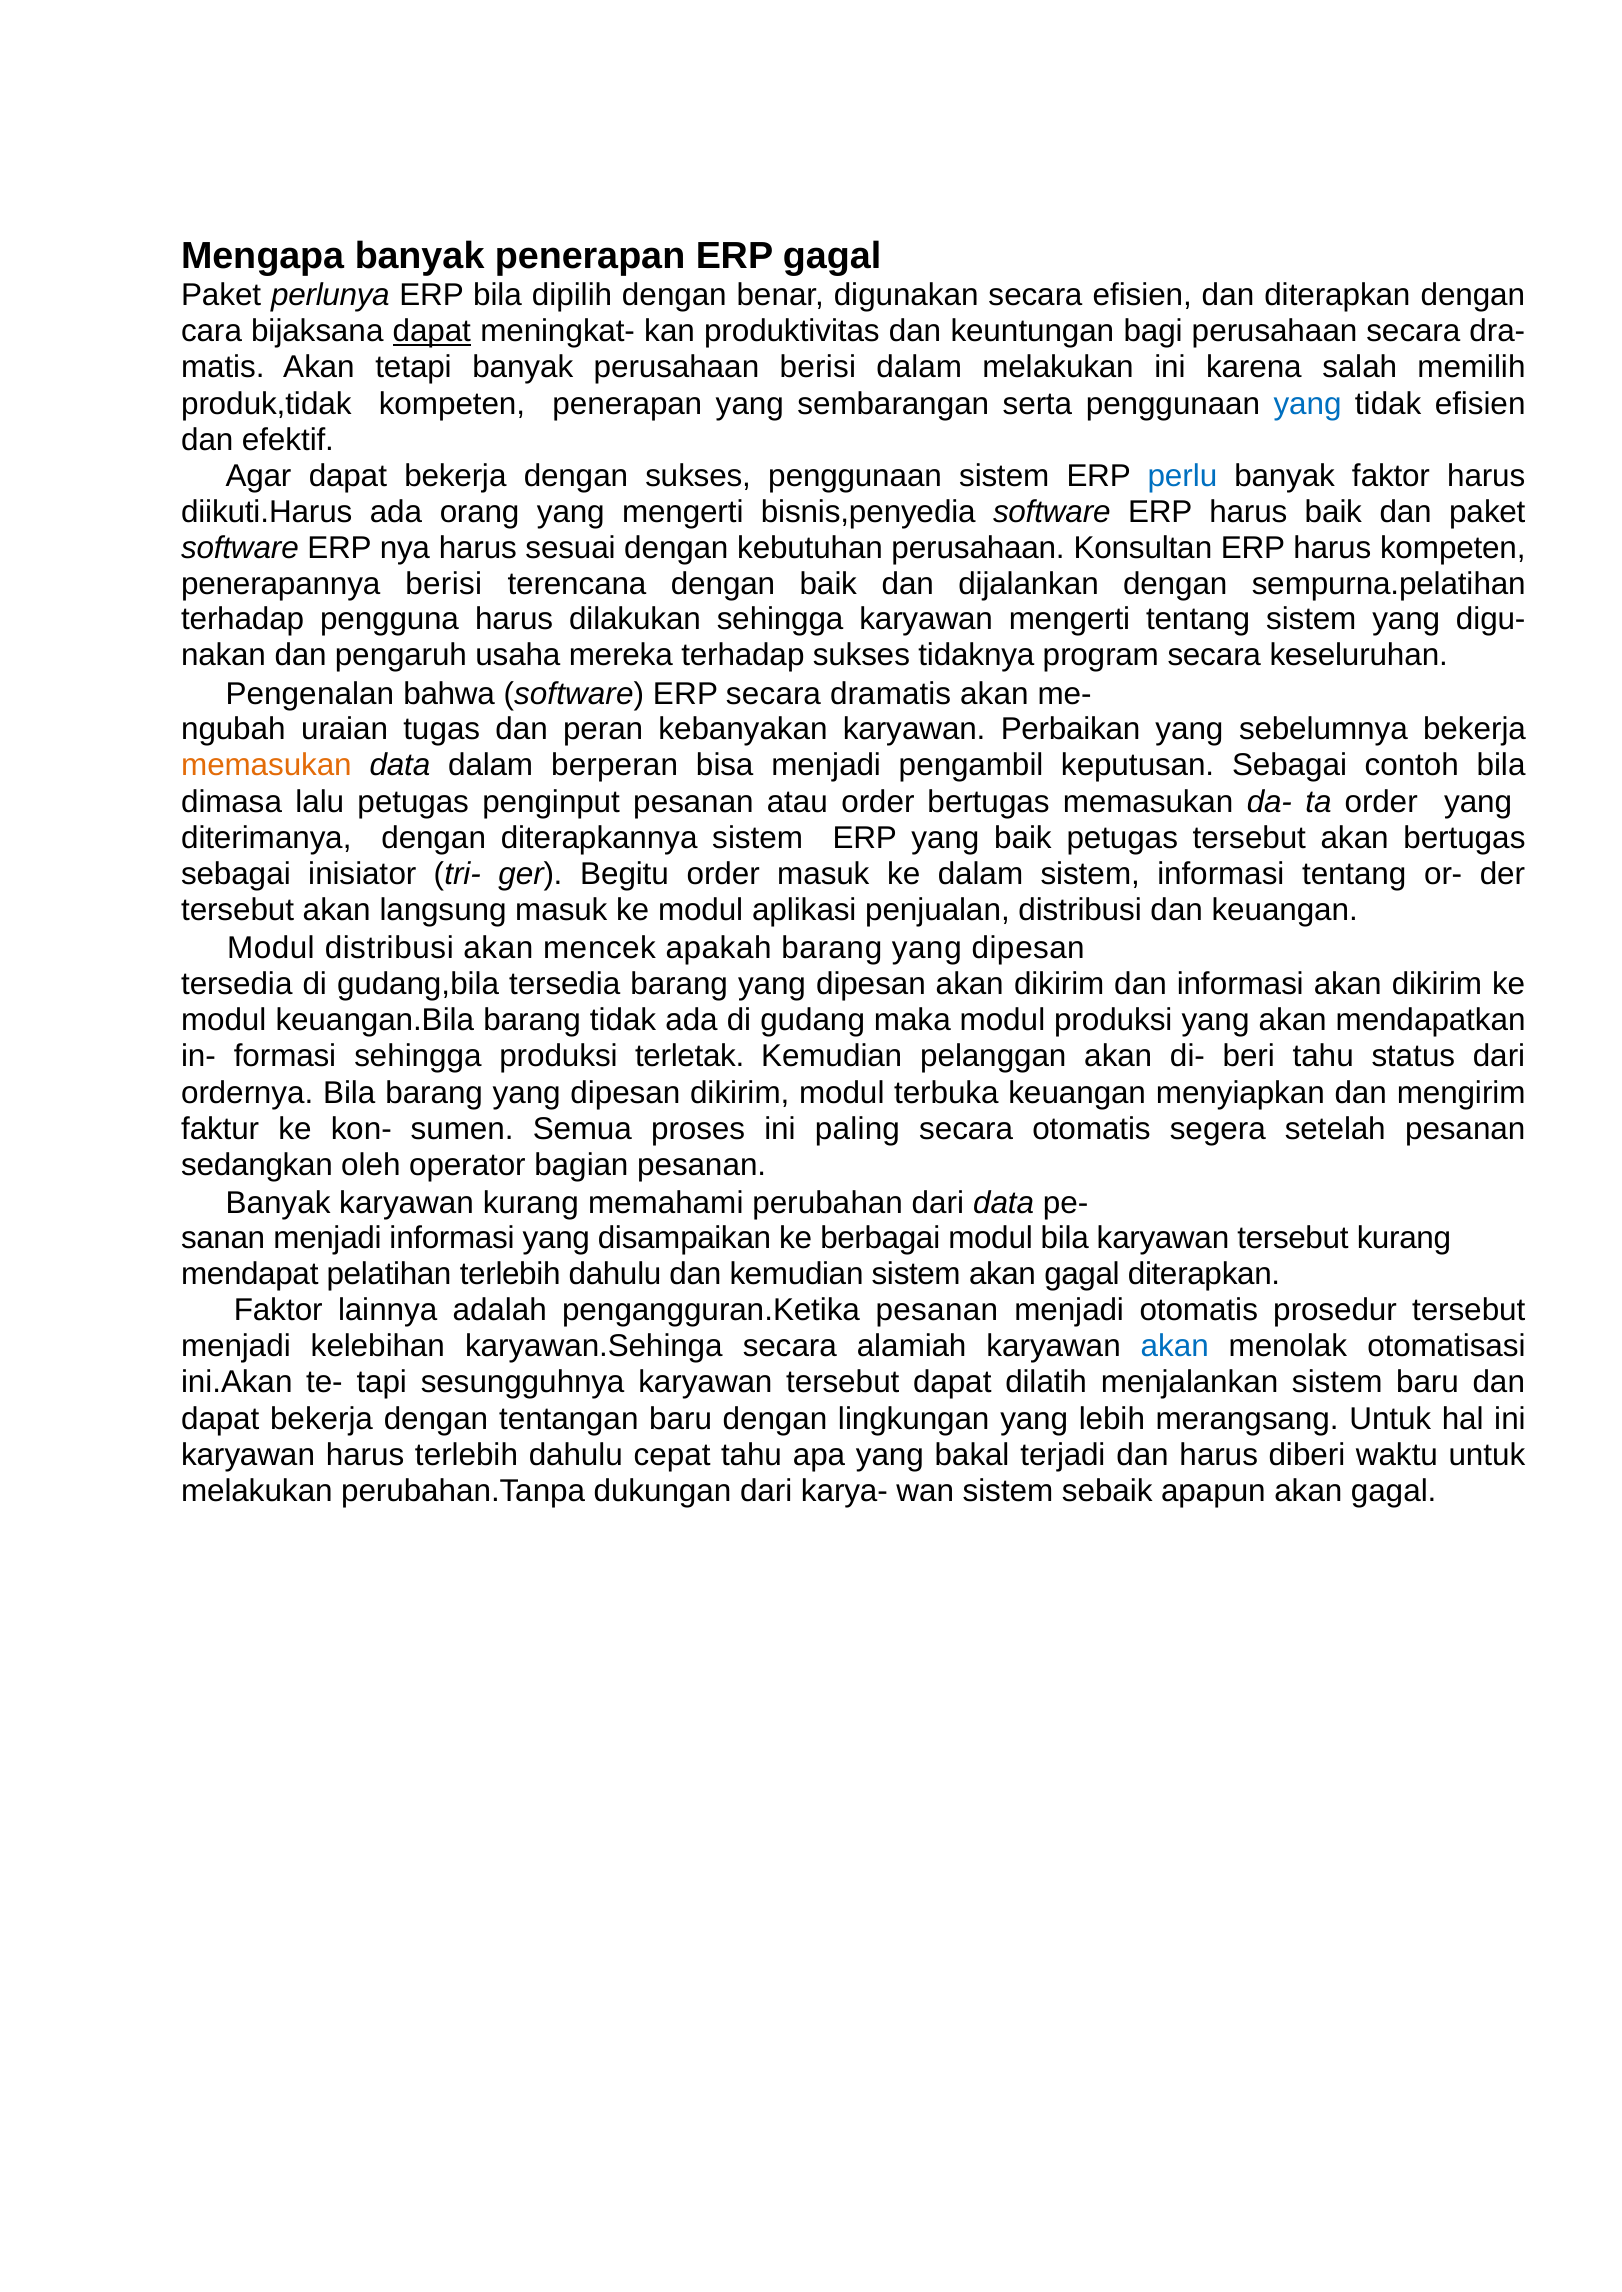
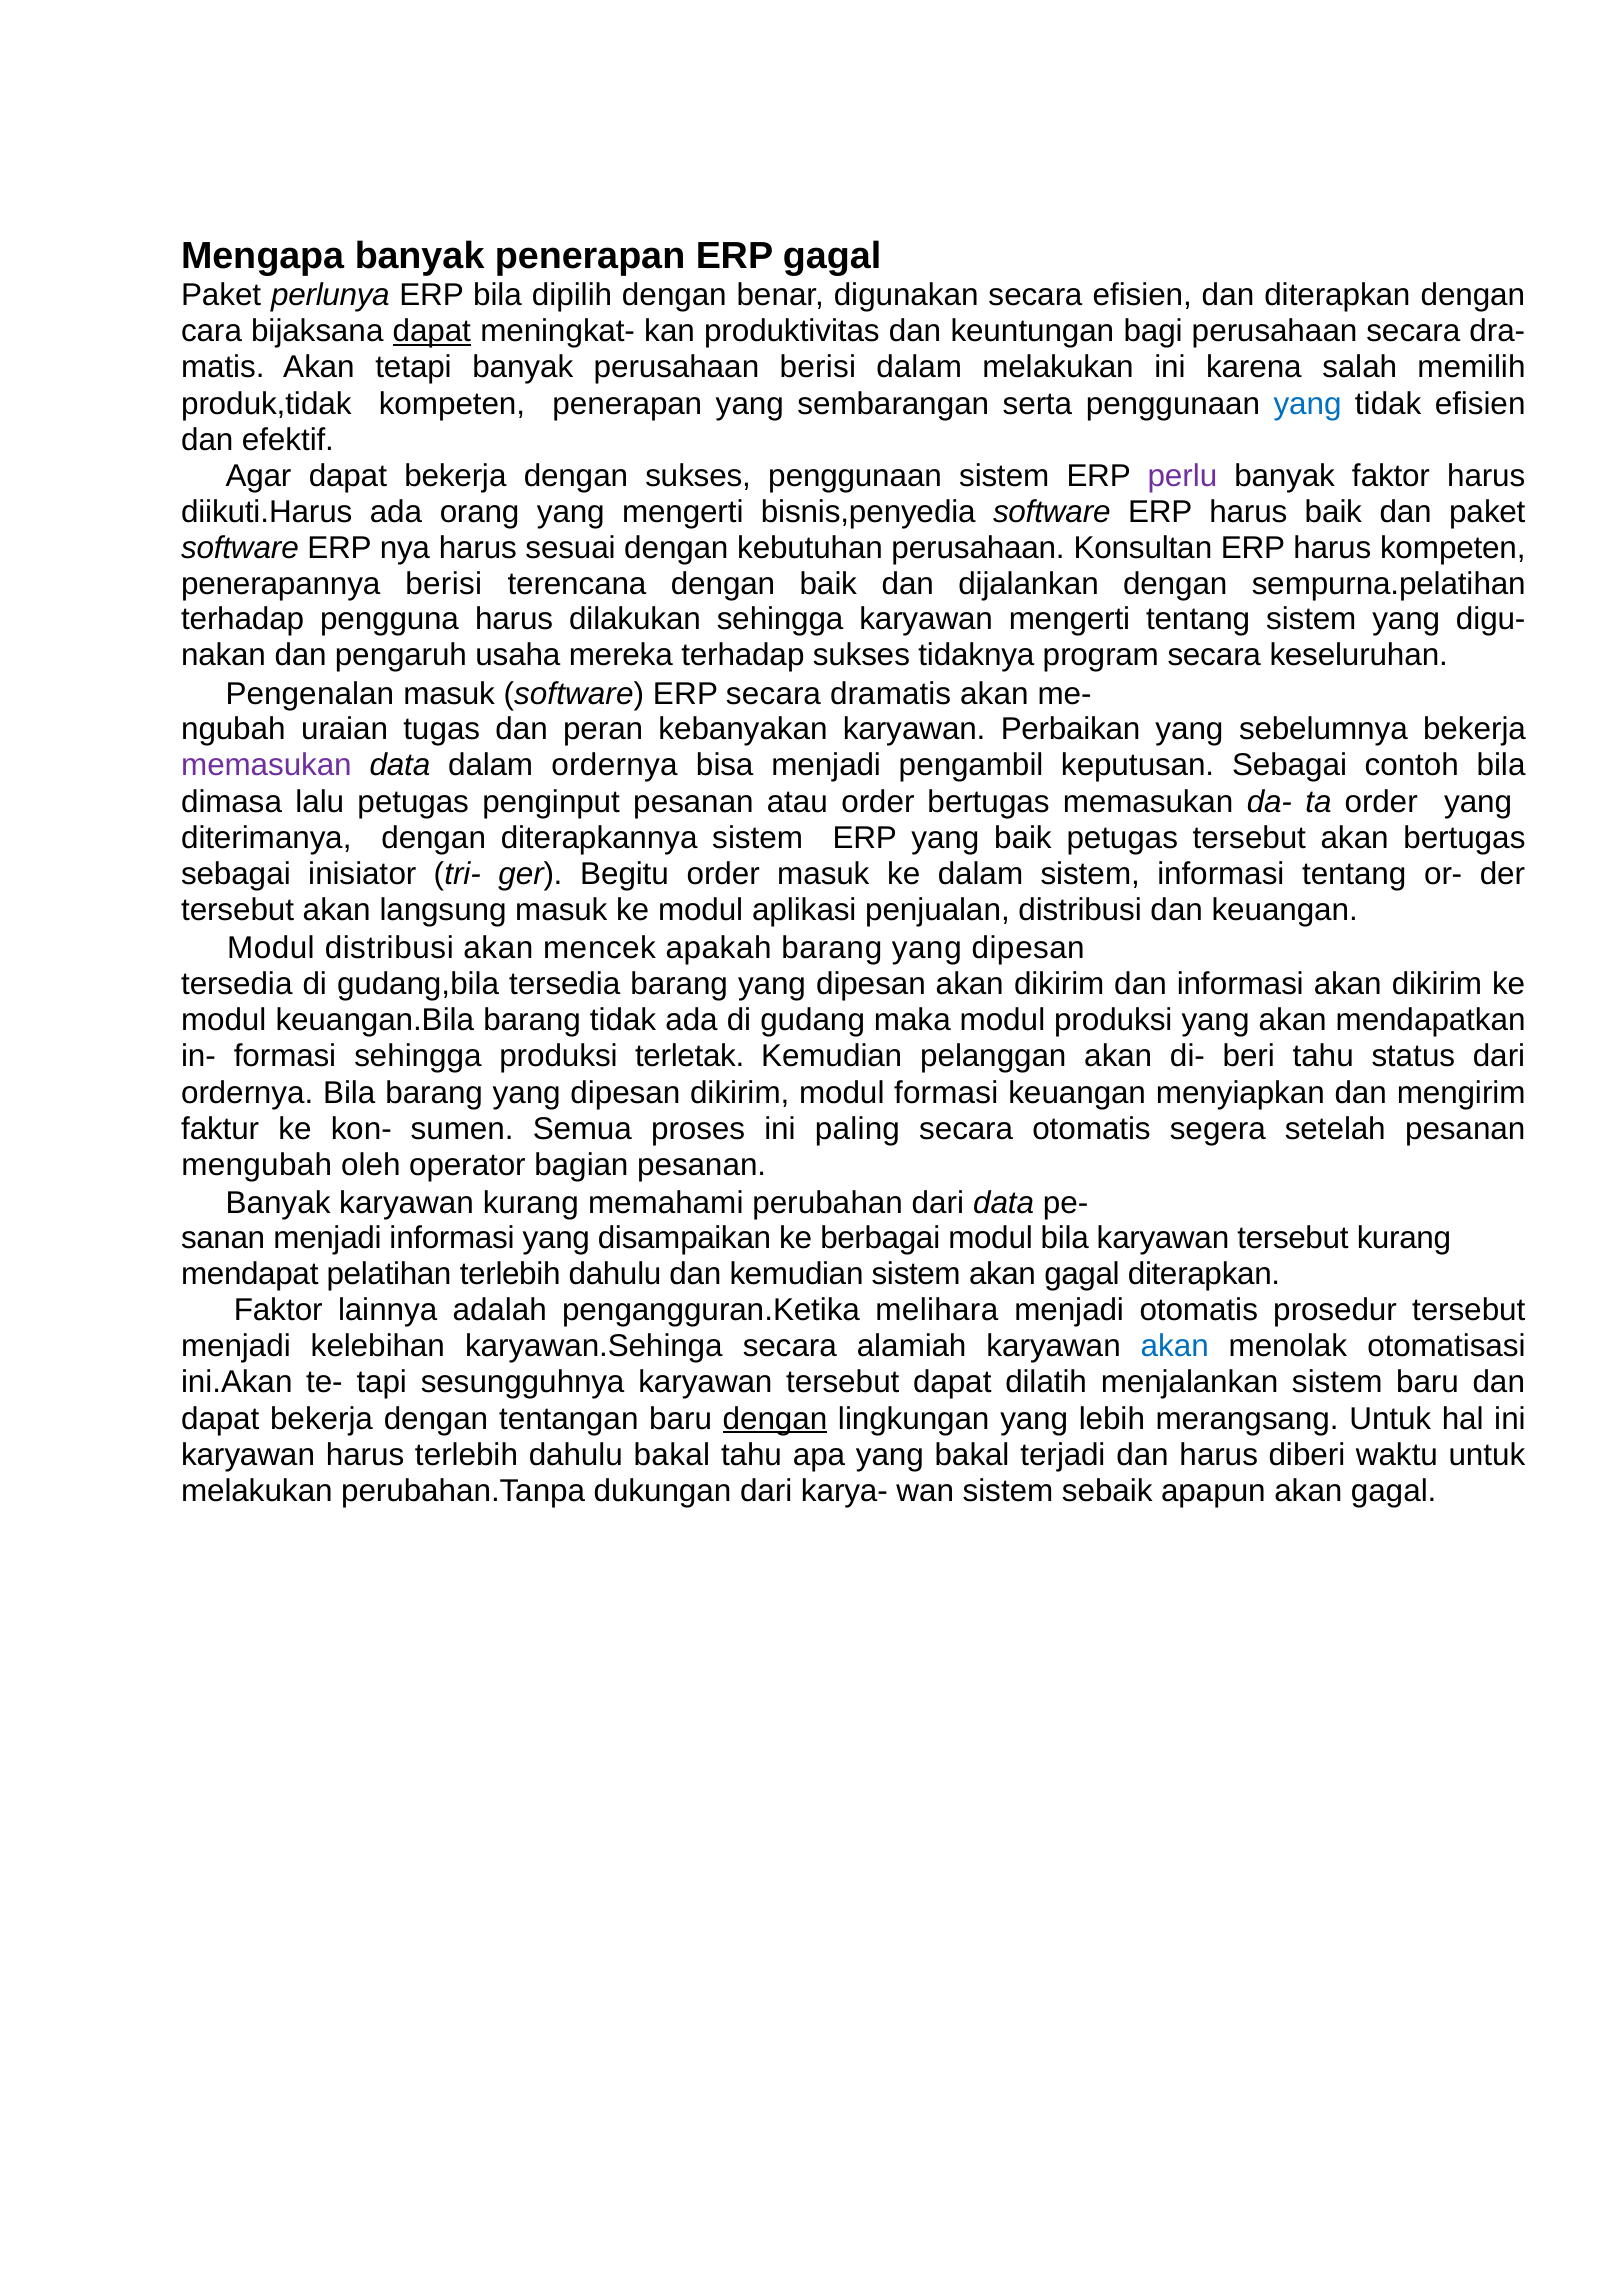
perlu colour: blue -> purple
Pengenalan bahwa: bahwa -> masuk
memasukan at (266, 765) colour: orange -> purple
dalam berperan: berperan -> ordernya
modul terbuka: terbuka -> formasi
sedangkan: sedangkan -> mengubah
pengangguran.Ketika pesanan: pesanan -> melihara
dengan at (775, 1419) underline: none -> present
dahulu cepat: cepat -> bakal
